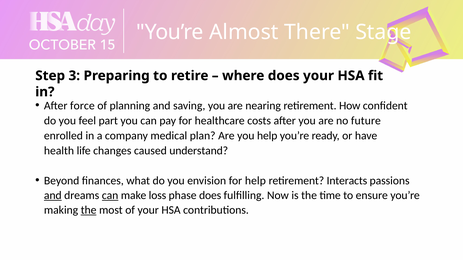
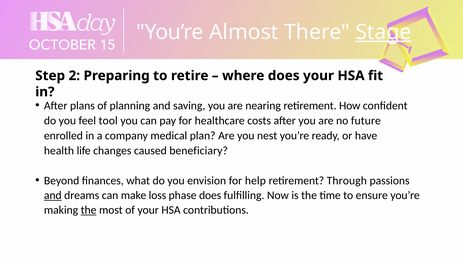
Stage underline: none -> present
3: 3 -> 2
force: force -> plans
part: part -> tool
you help: help -> nest
understand: understand -> beneficiary
Interacts: Interacts -> Through
can at (110, 196) underline: present -> none
